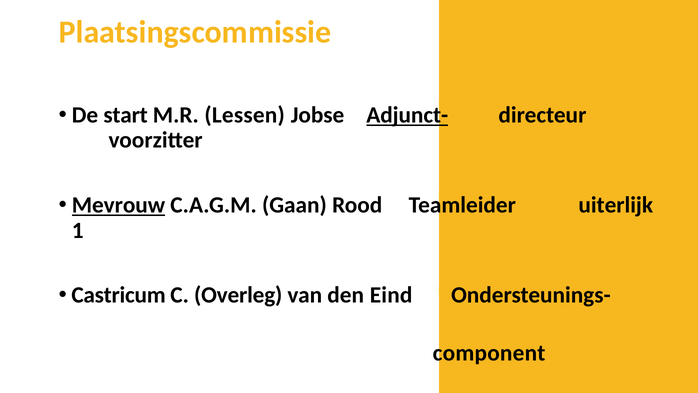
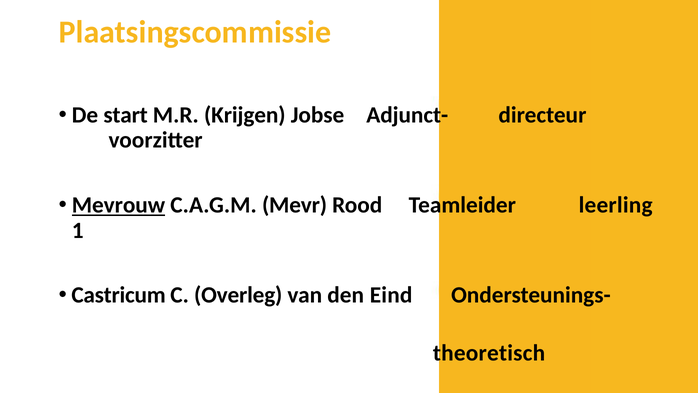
Lessen: Lessen -> Krijgen
Adjunct- underline: present -> none
Gaan: Gaan -> Mevr
uiterlijk: uiterlijk -> leerling
component: component -> theoretisch
